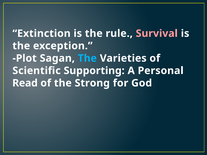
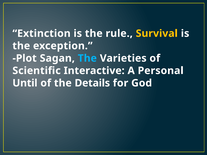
Survival colour: pink -> yellow
Supporting: Supporting -> Interactive
Read: Read -> Until
Strong: Strong -> Details
